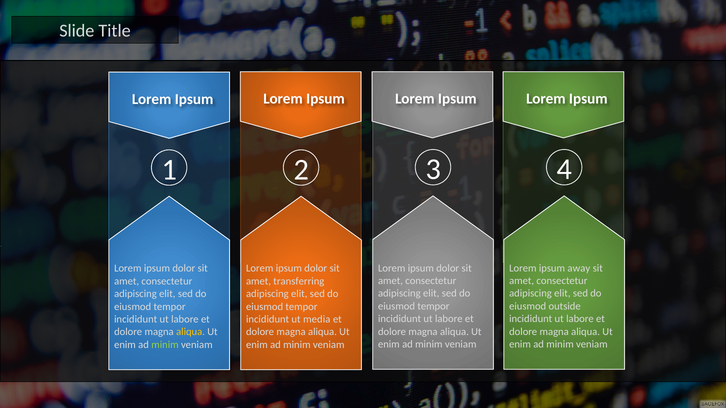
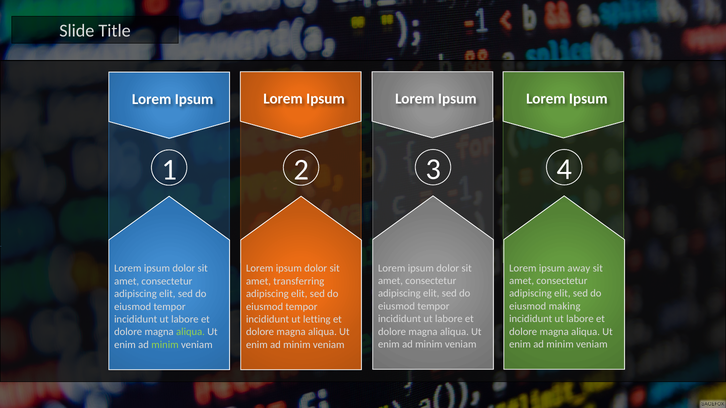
outside: outside -> making
media: media -> letting
aliqua at (191, 332) colour: yellow -> light green
